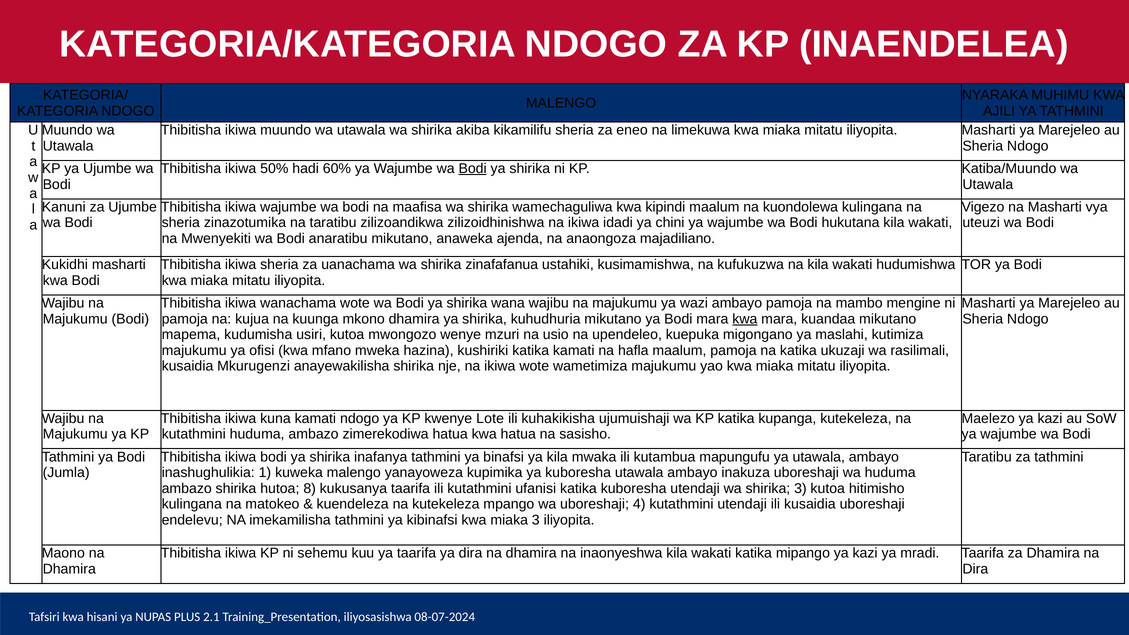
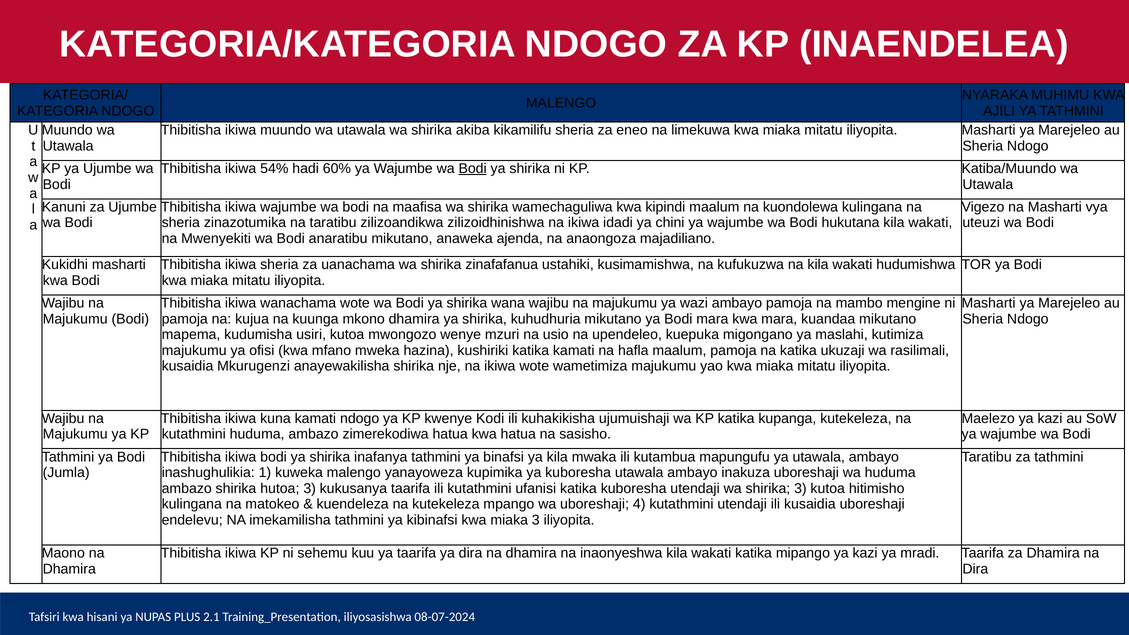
50%: 50% -> 54%
kwa at (745, 319) underline: present -> none
Lote: Lote -> Kodi
hutoa 8: 8 -> 3
